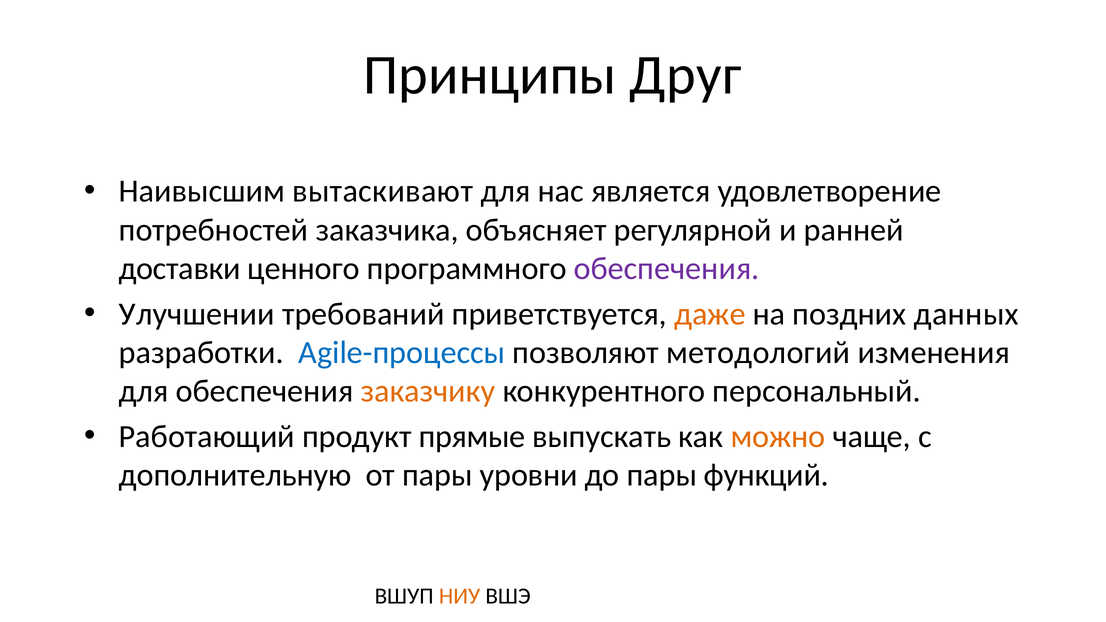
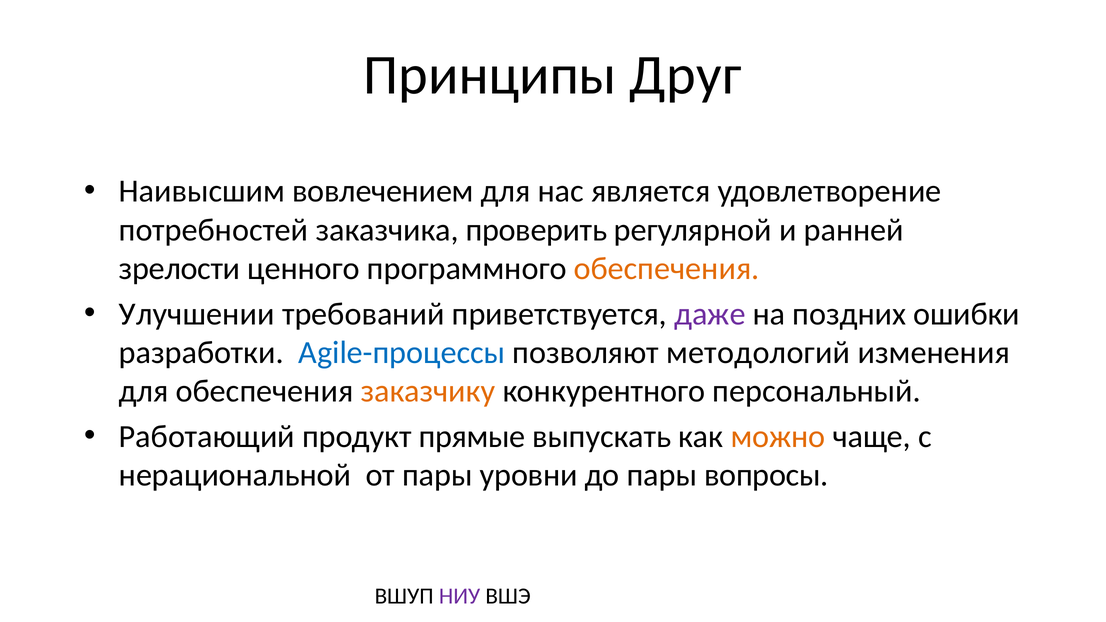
вытаскивают: вытаскивают -> вовлечением
объясняет: объясняет -> проверить
доставки: доставки -> зрелости
обеспечения at (667, 269) colour: purple -> orange
даже colour: orange -> purple
данных: данных -> ошибки
дополнительную: дополнительную -> нерациональной
функций: функций -> вопросы
НИУ colour: orange -> purple
